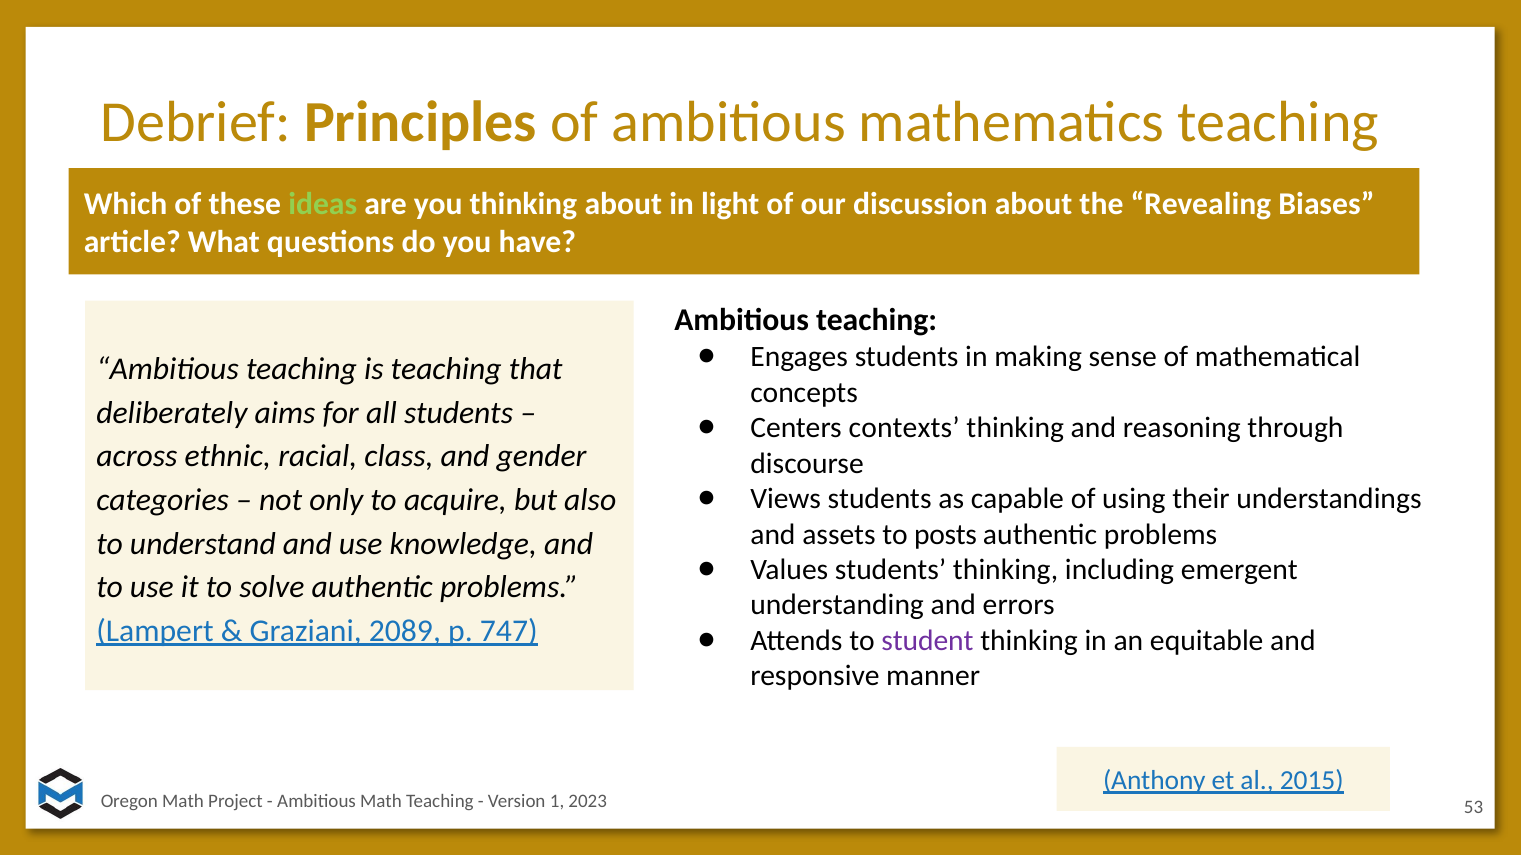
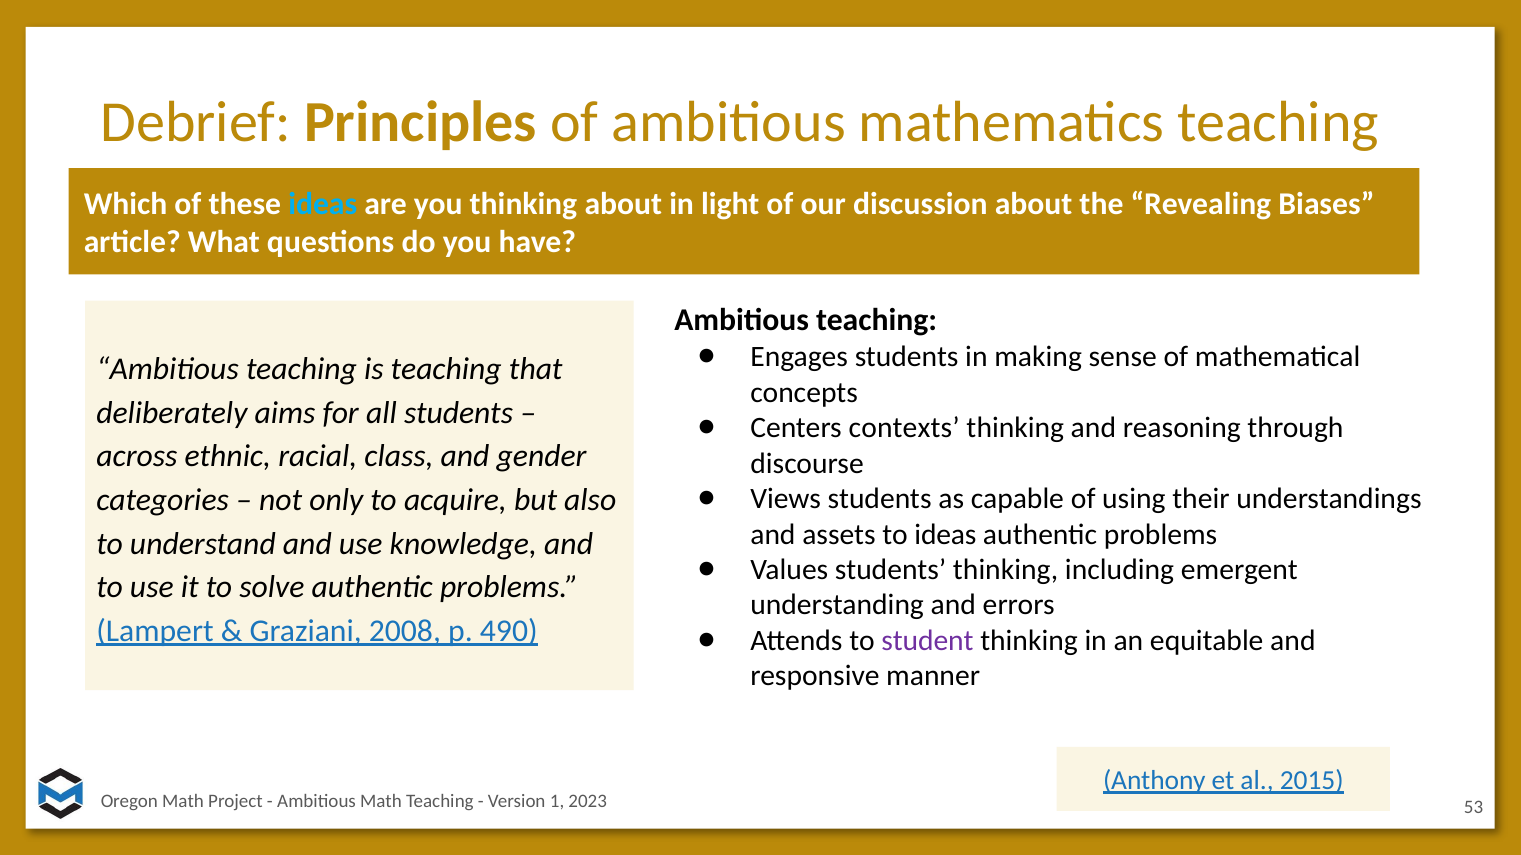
ideas at (323, 205) colour: light green -> light blue
to posts: posts -> ideas
2089: 2089 -> 2008
747: 747 -> 490
